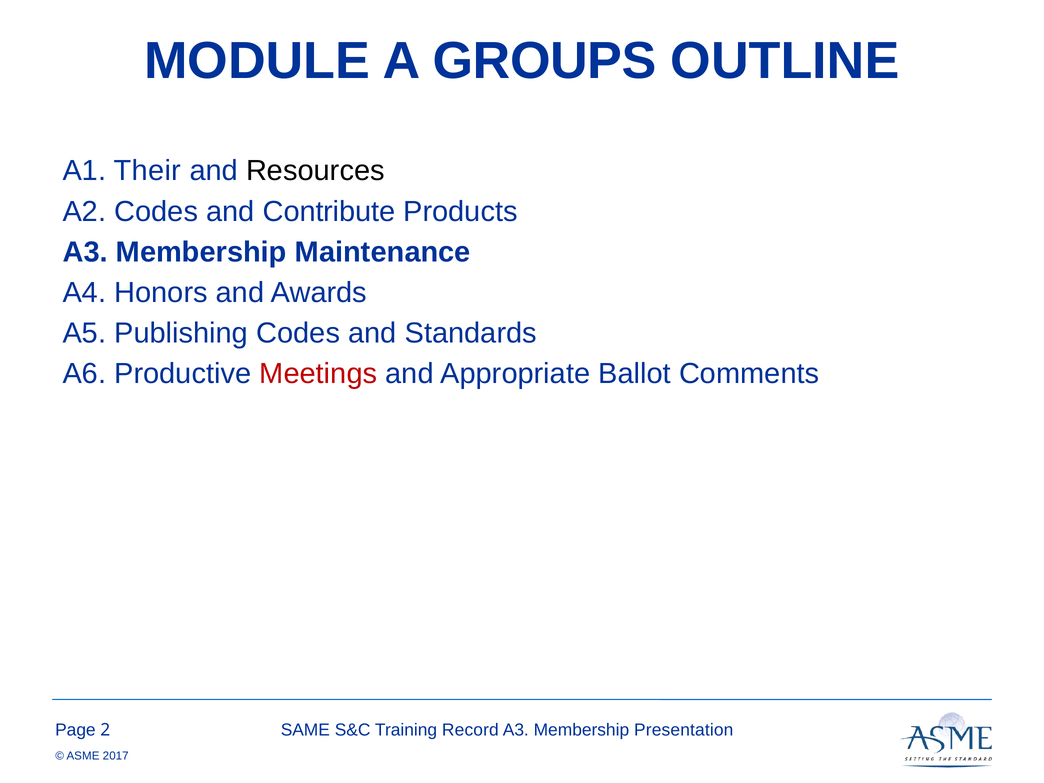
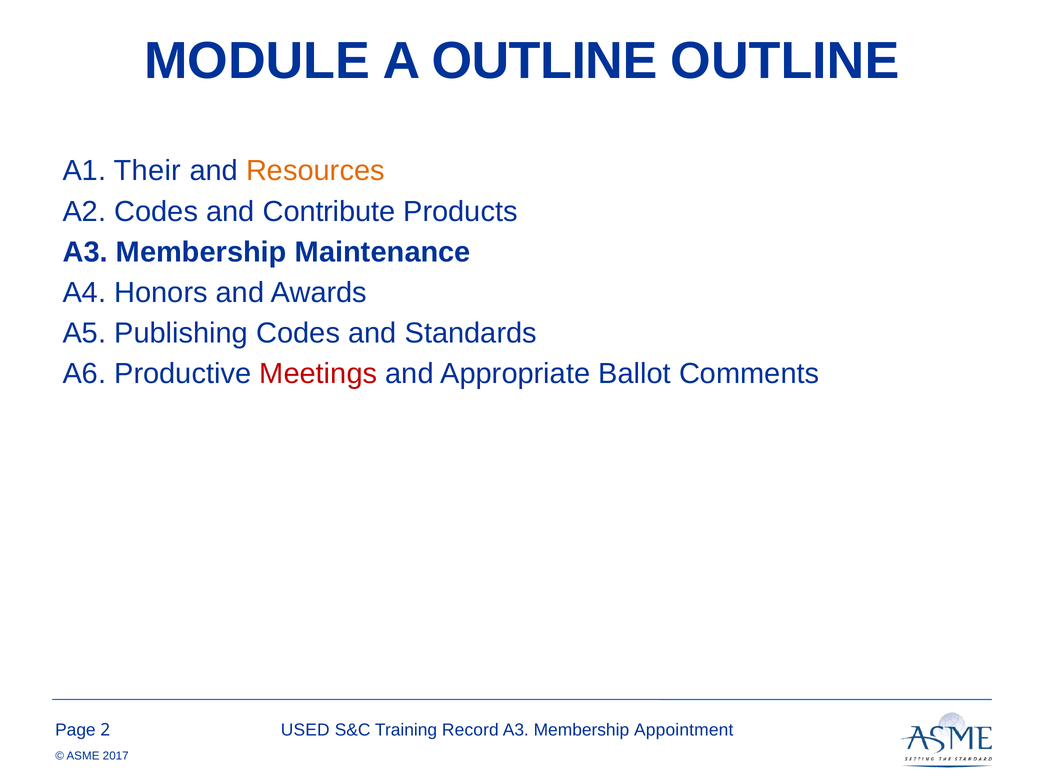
A GROUPS: GROUPS -> OUTLINE
Resources colour: black -> orange
SAME: SAME -> USED
Presentation: Presentation -> Appointment
